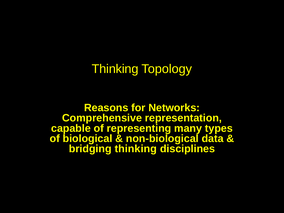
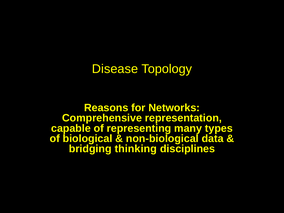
Thinking at (115, 69): Thinking -> Disease
